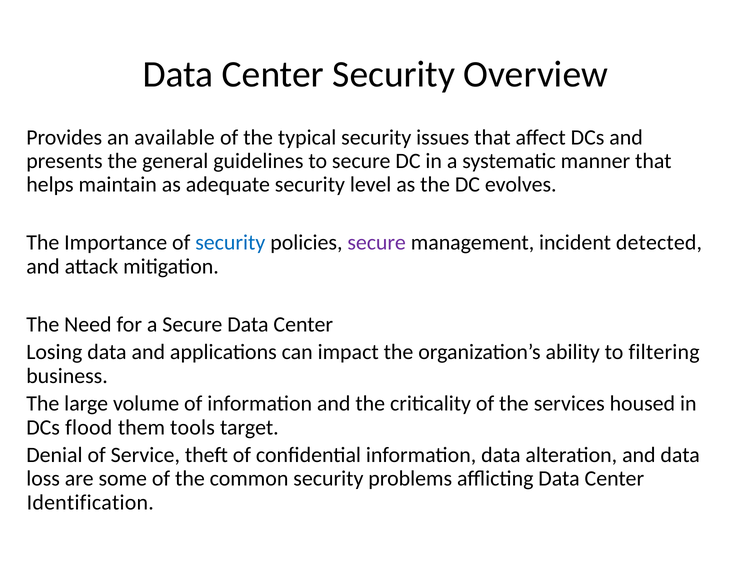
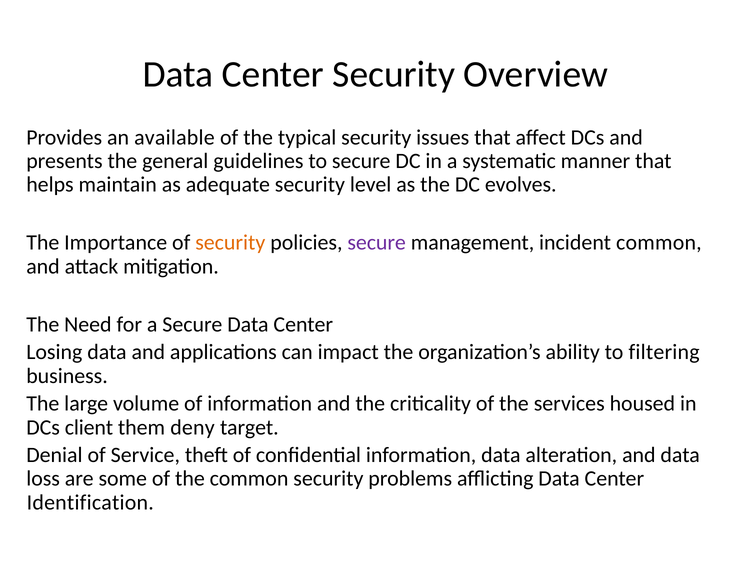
security at (230, 243) colour: blue -> orange
incident detected: detected -> common
flood: flood -> client
tools: tools -> deny
